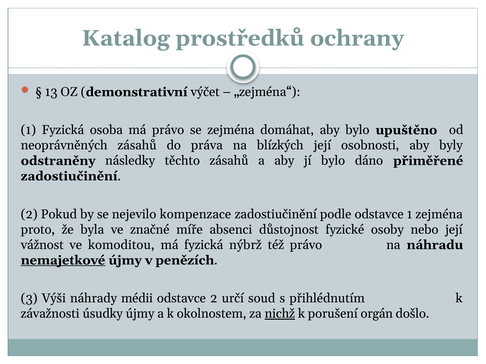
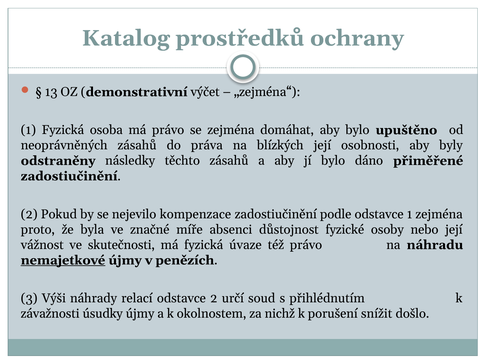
komoditou: komoditou -> skutečnosti
nýbrž: nýbrž -> úvaze
médii: médii -> relací
nichž underline: present -> none
orgán: orgán -> snížit
